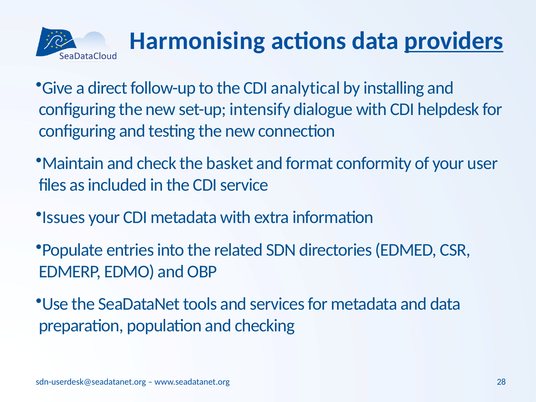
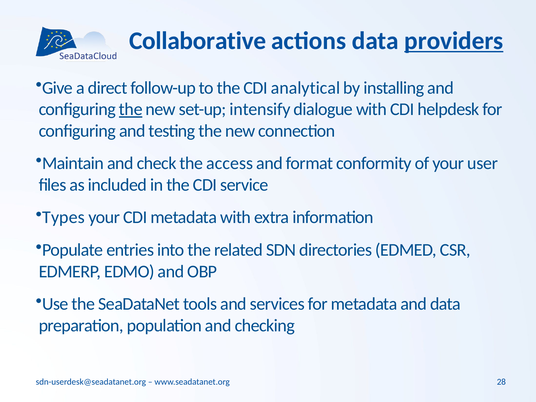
Harmonising: Harmonising -> Collaborative
the at (131, 109) underline: none -> present
basket: basket -> access
Issues: Issues -> Types
